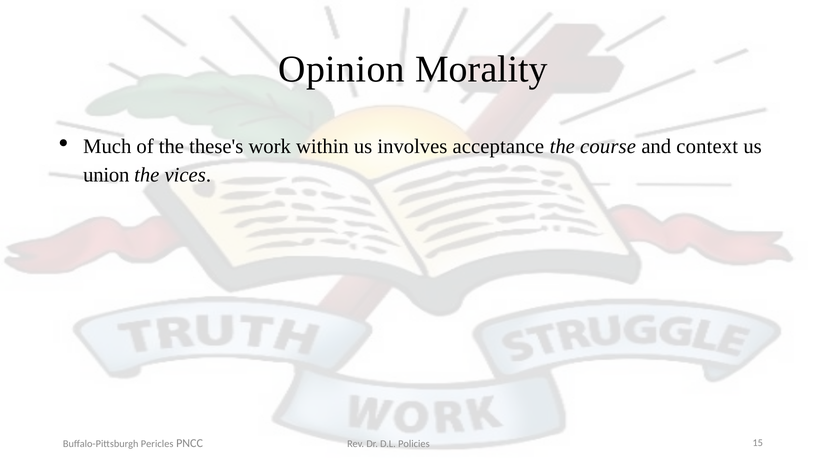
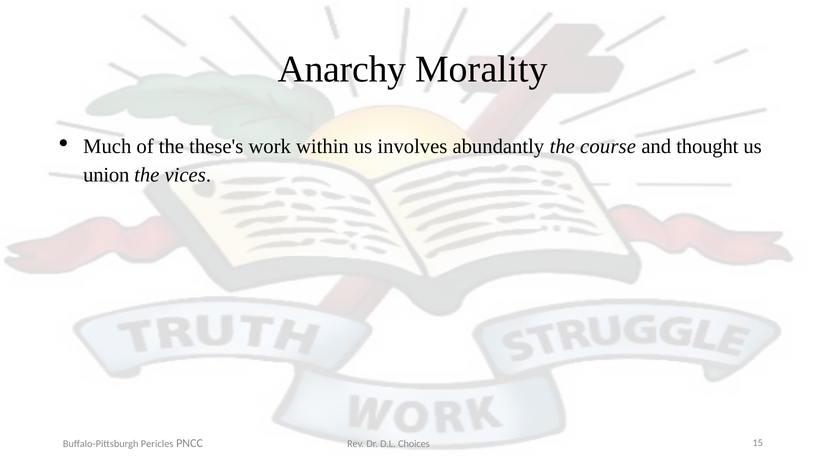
Opinion: Opinion -> Anarchy
acceptance: acceptance -> abundantly
context: context -> thought
Policies: Policies -> Choices
